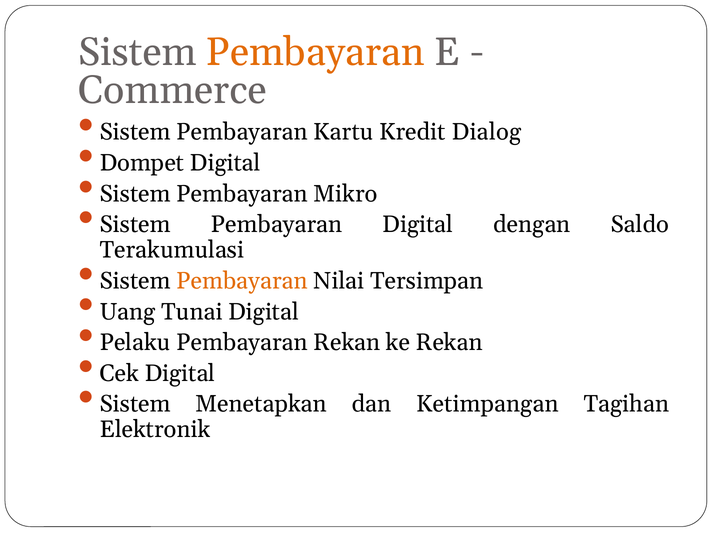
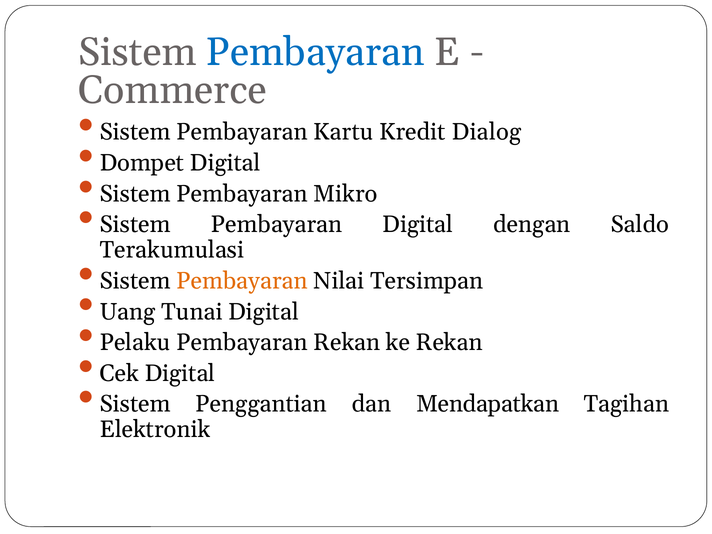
Pembayaran at (315, 52) colour: orange -> blue
Menetapkan: Menetapkan -> Penggantian
Ketimpangan: Ketimpangan -> Mendapatkan
